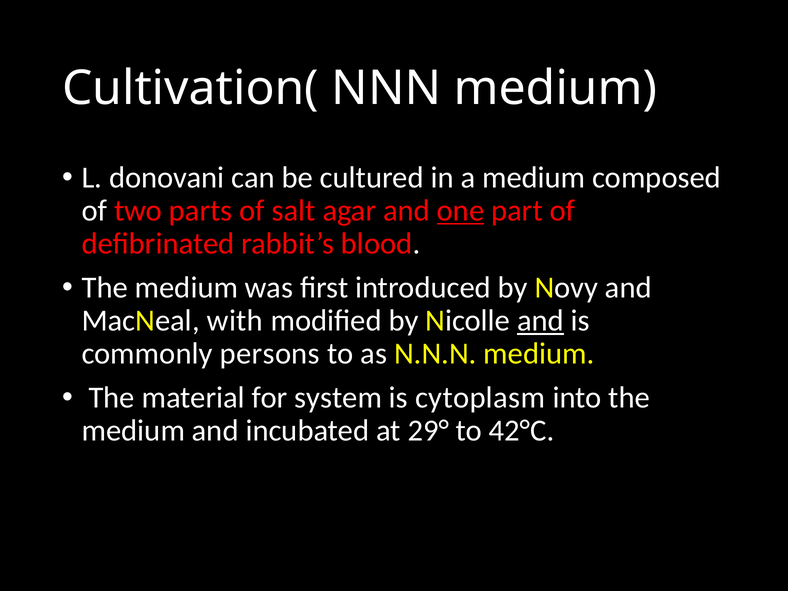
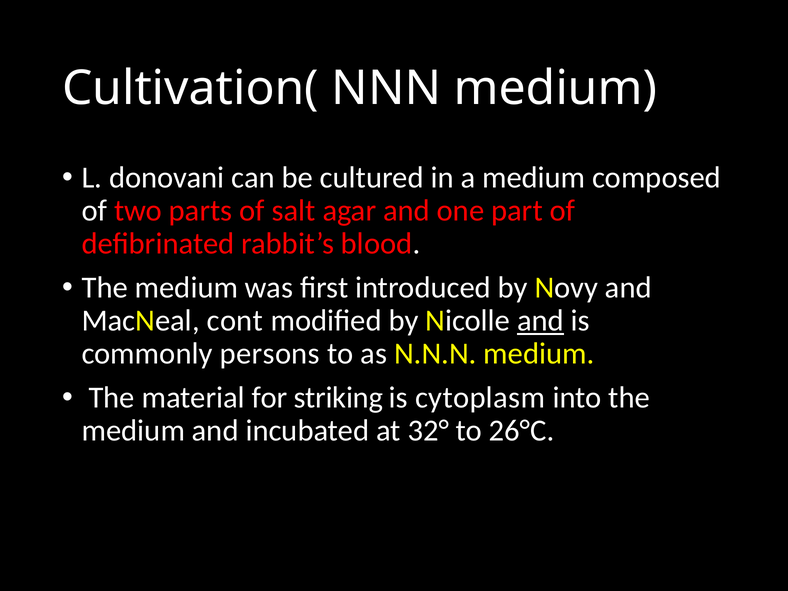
one underline: present -> none
with: with -> cont
system: system -> striking
29°: 29° -> 32°
42°C: 42°C -> 26°C
